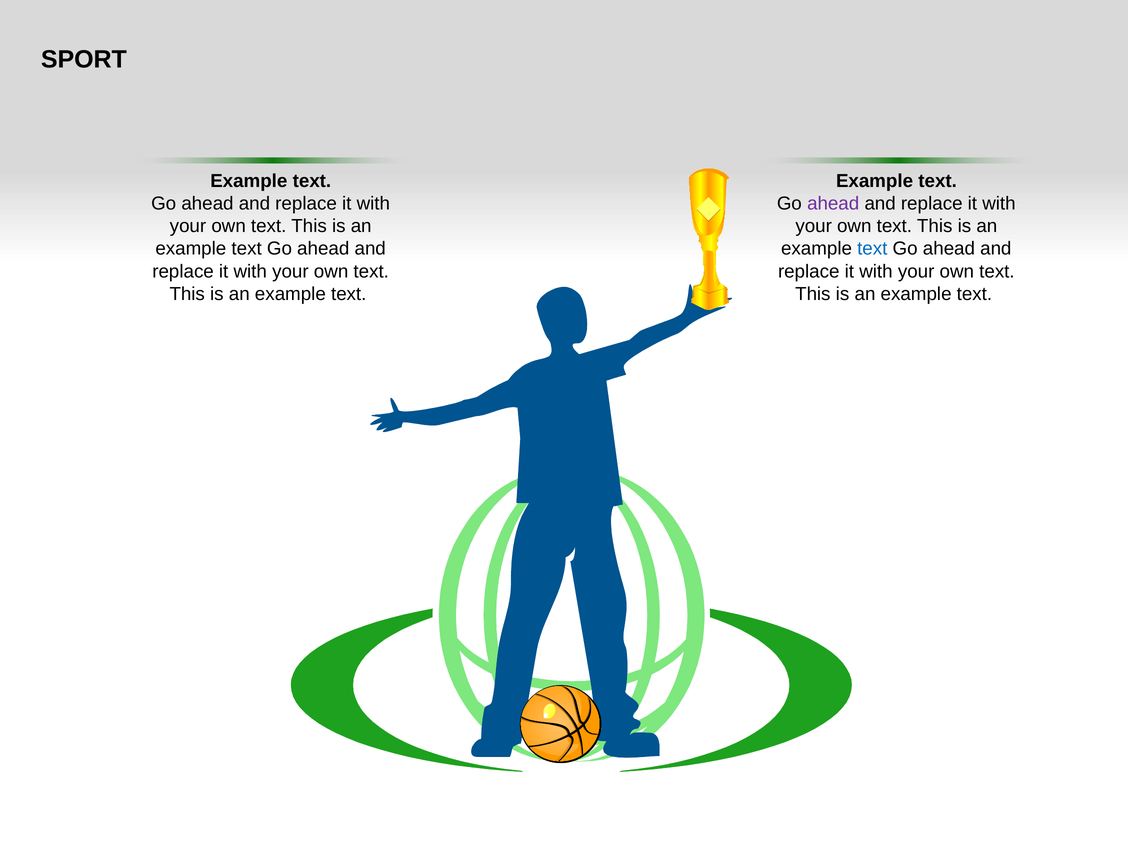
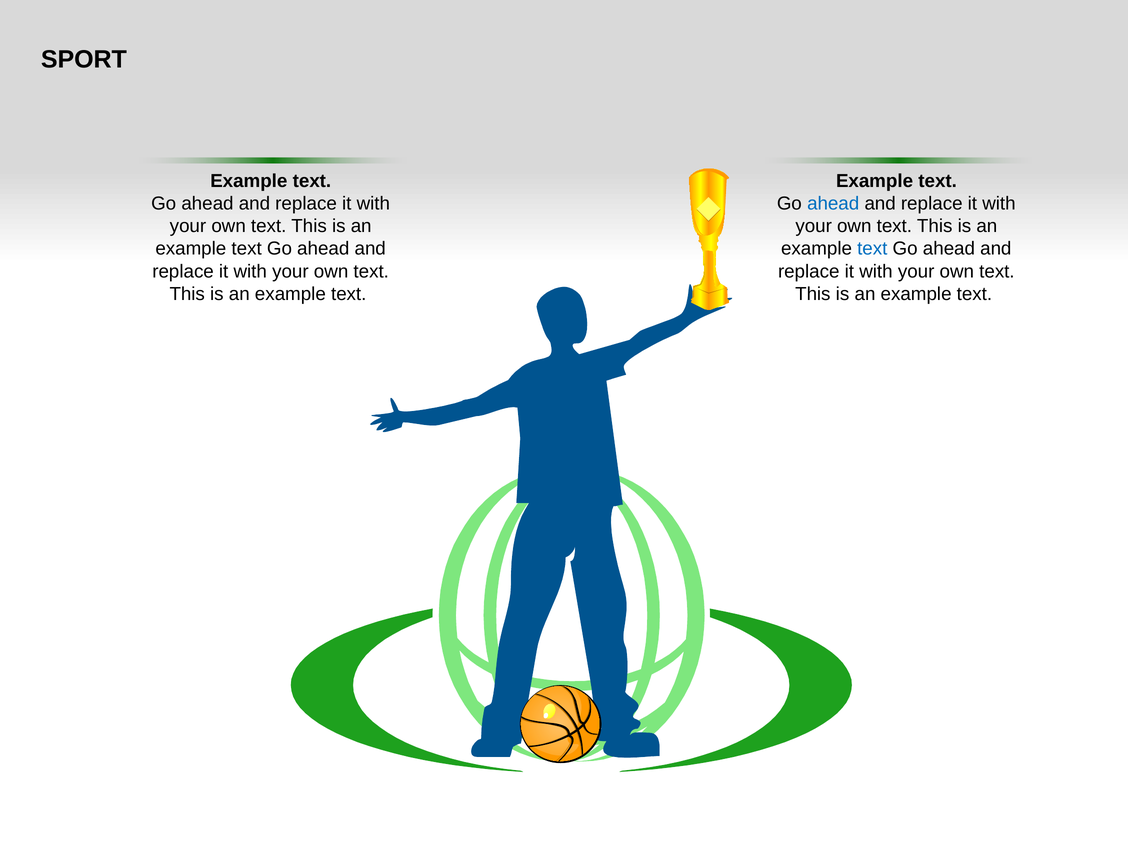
ahead at (833, 204) colour: purple -> blue
